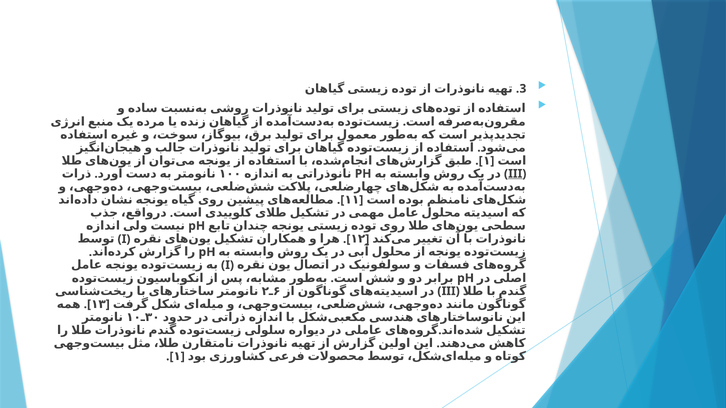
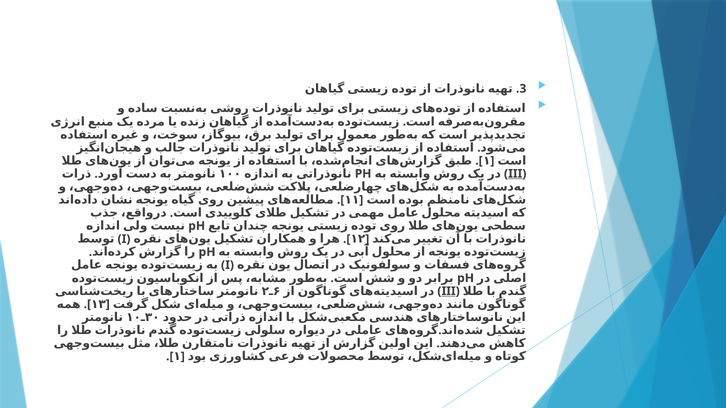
III at (449, 291) underline: none -> present
